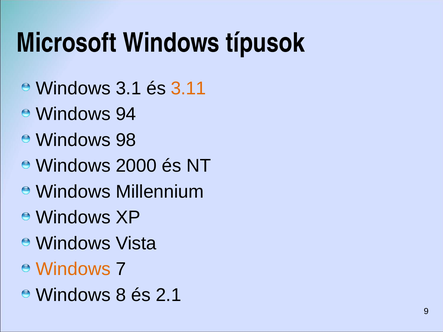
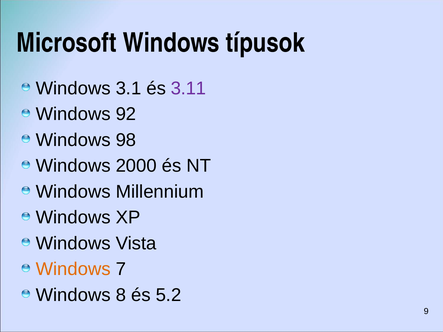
3.11 colour: orange -> purple
94: 94 -> 92
2.1: 2.1 -> 5.2
